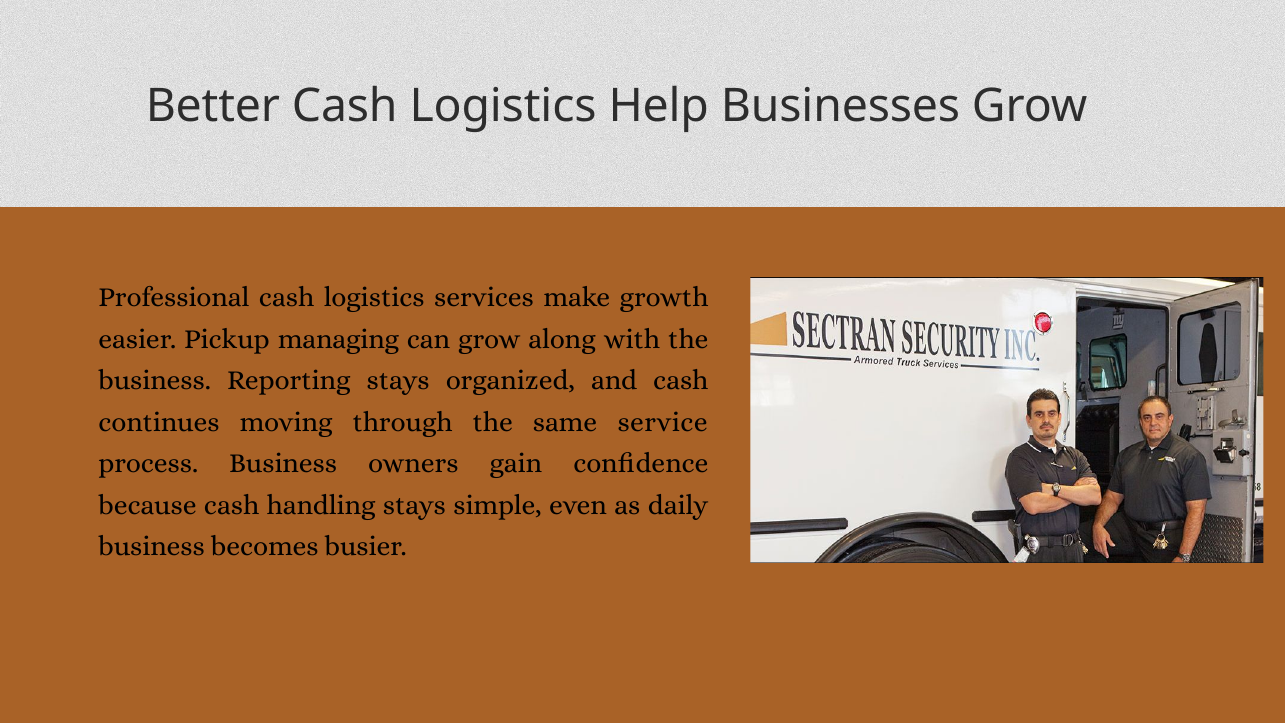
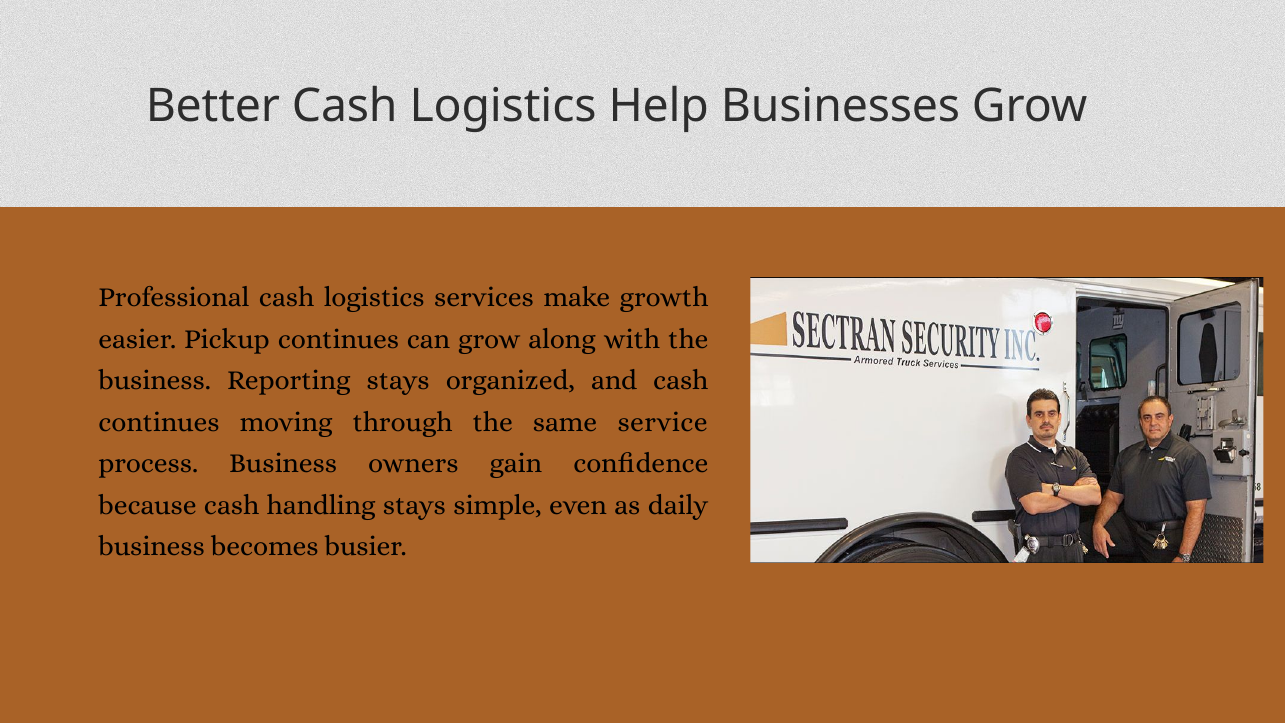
Pickup managing: managing -> continues
